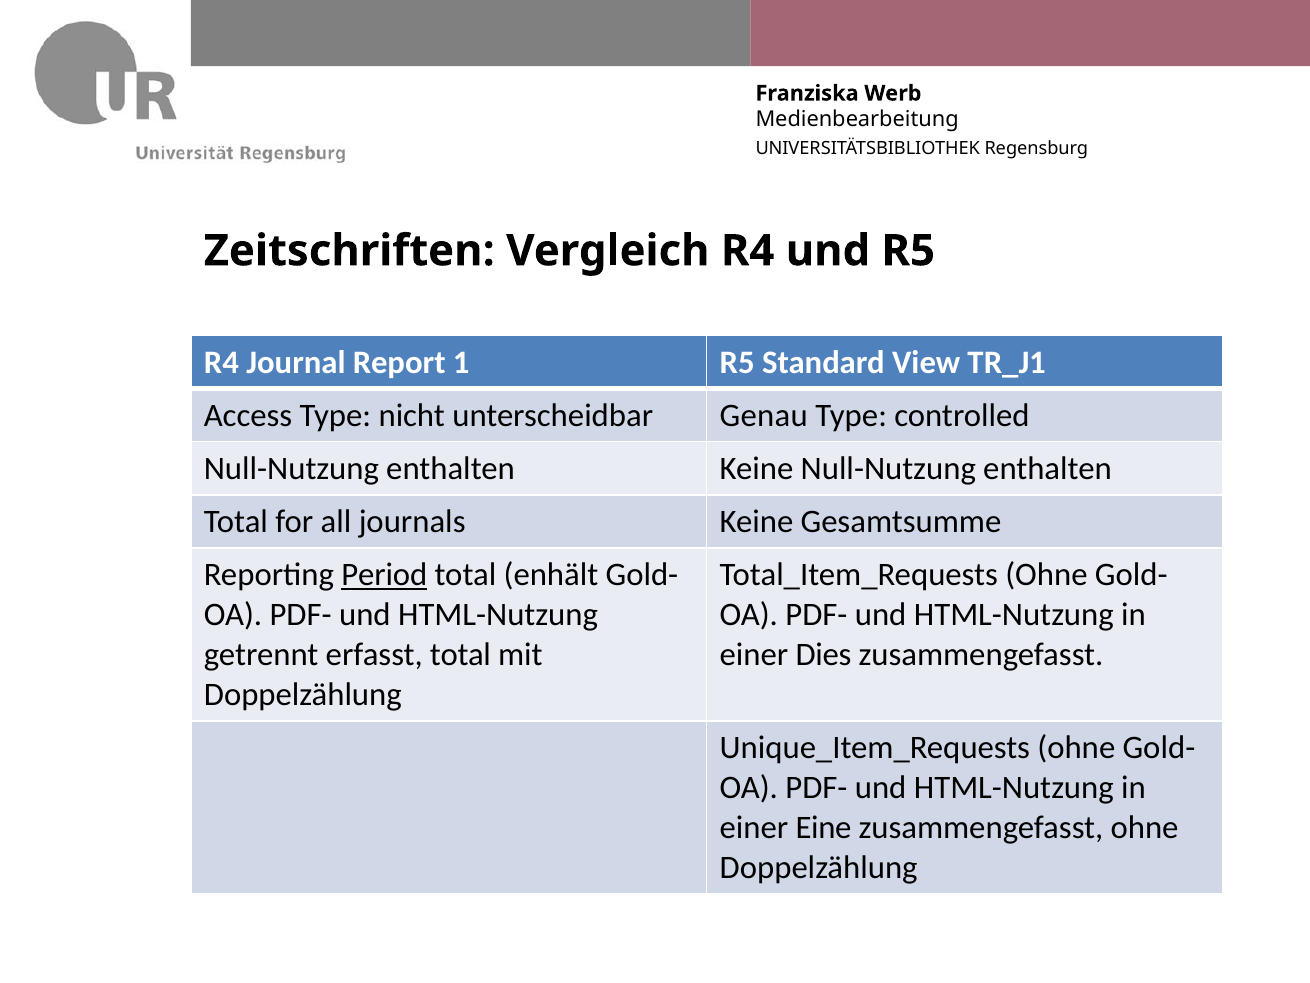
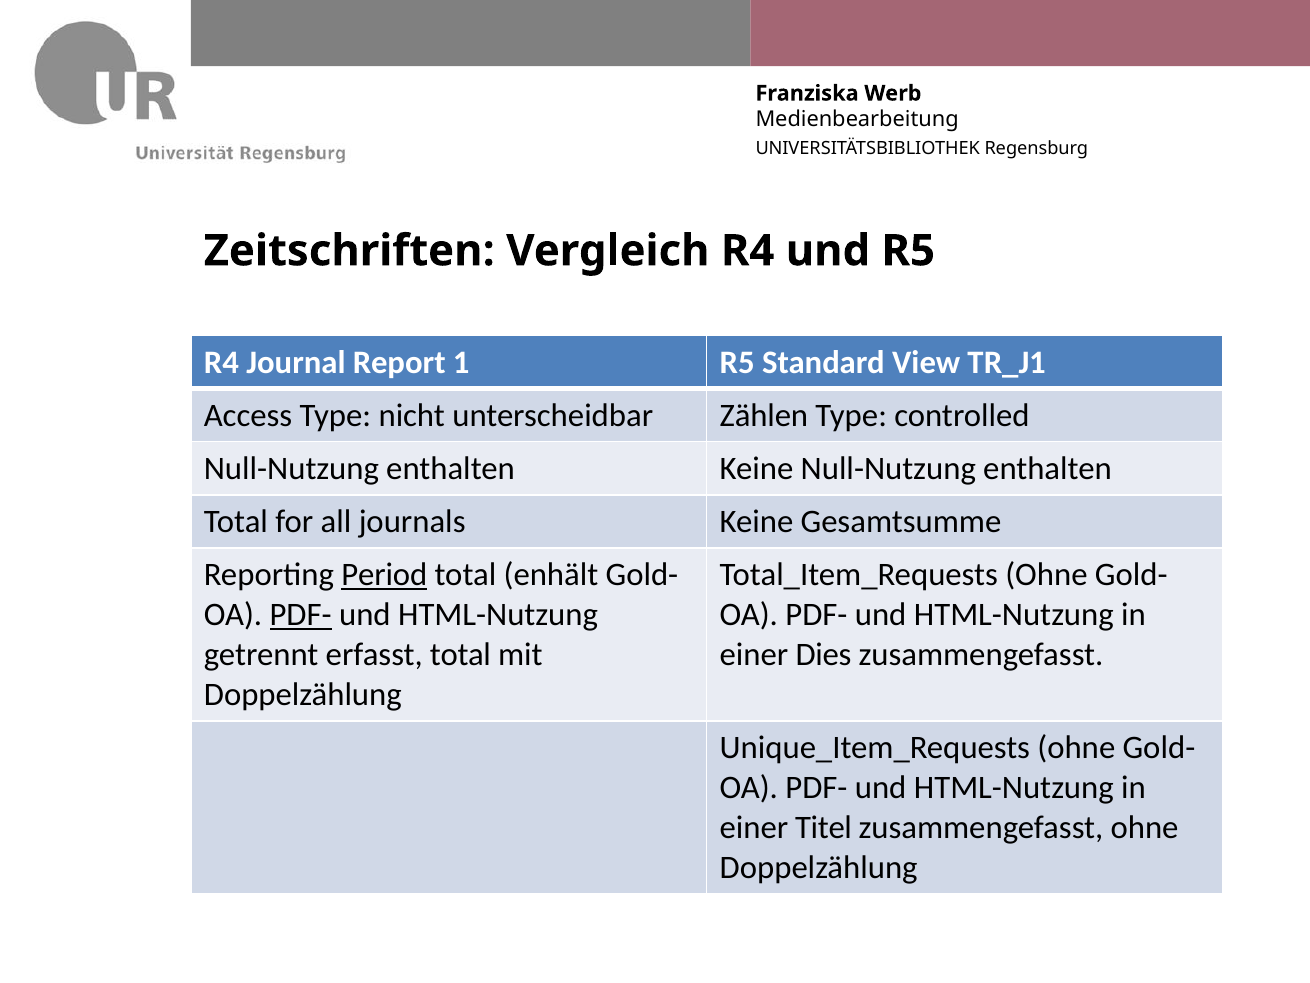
Genau: Genau -> Zählen
PDF- at (301, 615) underline: none -> present
Eine: Eine -> Titel
